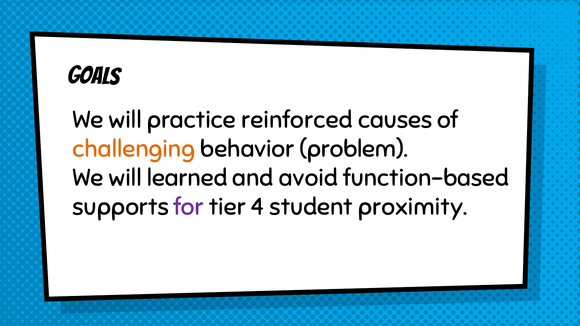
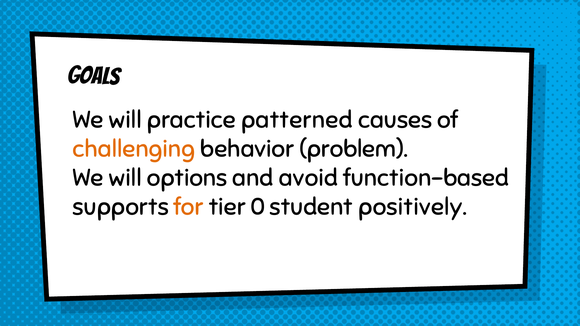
reinforced: reinforced -> patterned
learned: learned -> options
for colour: purple -> orange
4: 4 -> 0
proximity: proximity -> positively
